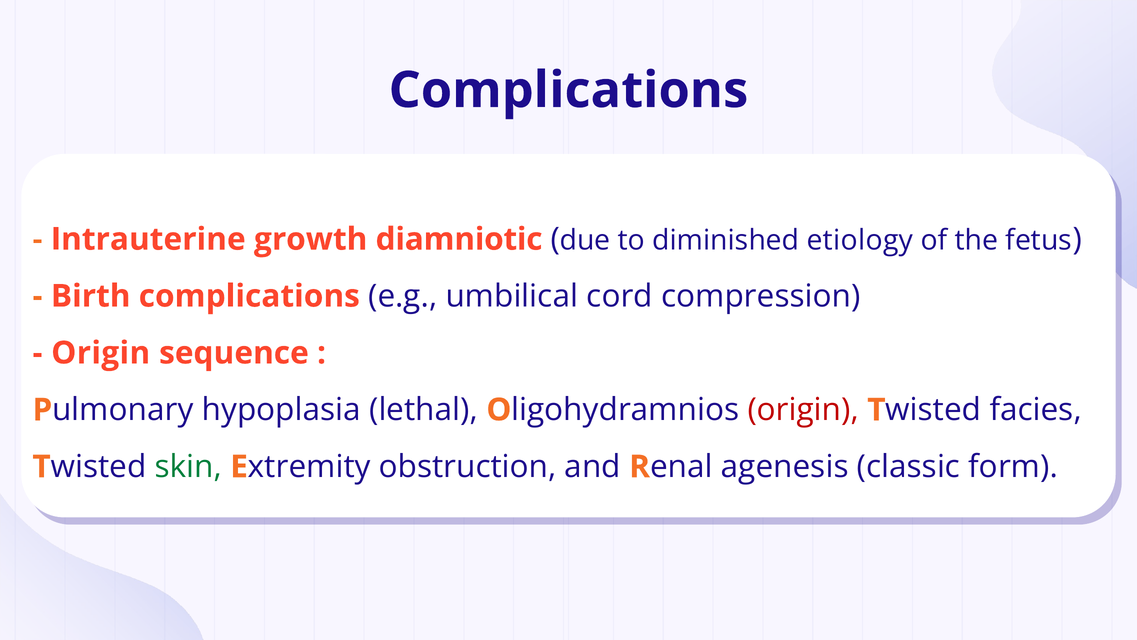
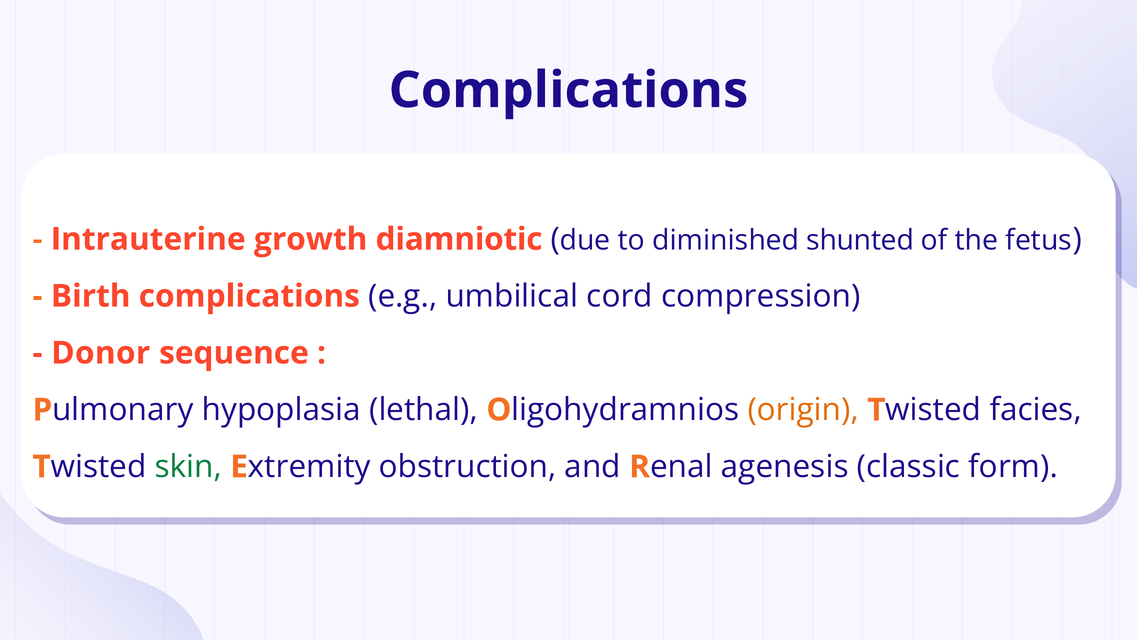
etiology: etiology -> shunted
Origin at (101, 353): Origin -> Donor
origin at (803, 410) colour: red -> orange
